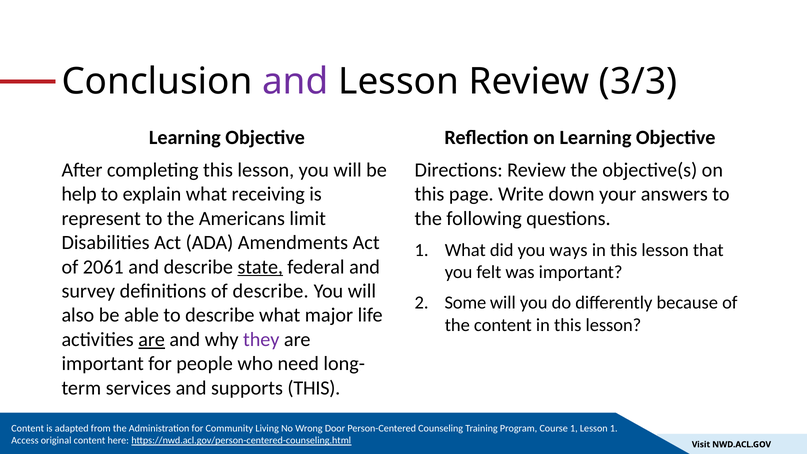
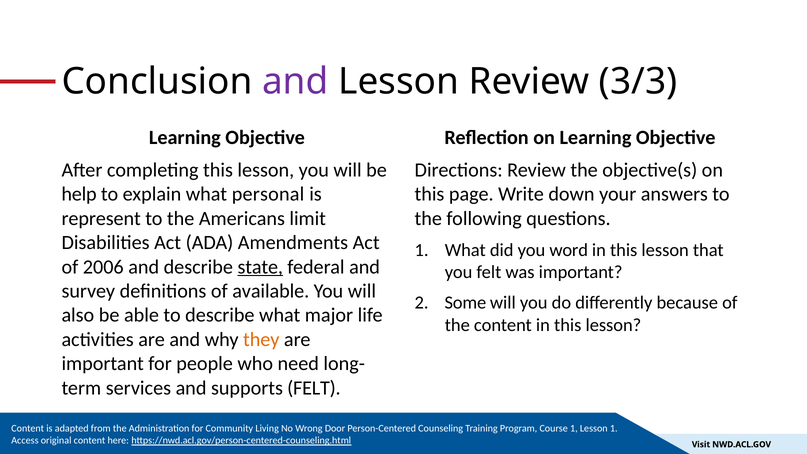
receiving: receiving -> personal
ways: ways -> word
2061: 2061 -> 2006
of describe: describe -> available
are at (152, 339) underline: present -> none
they colour: purple -> orange
supports THIS: THIS -> FELT
